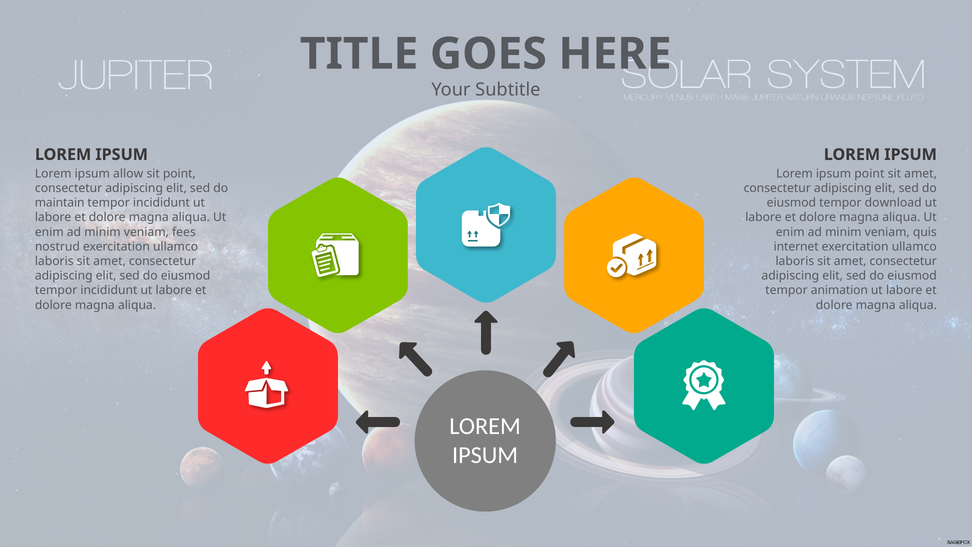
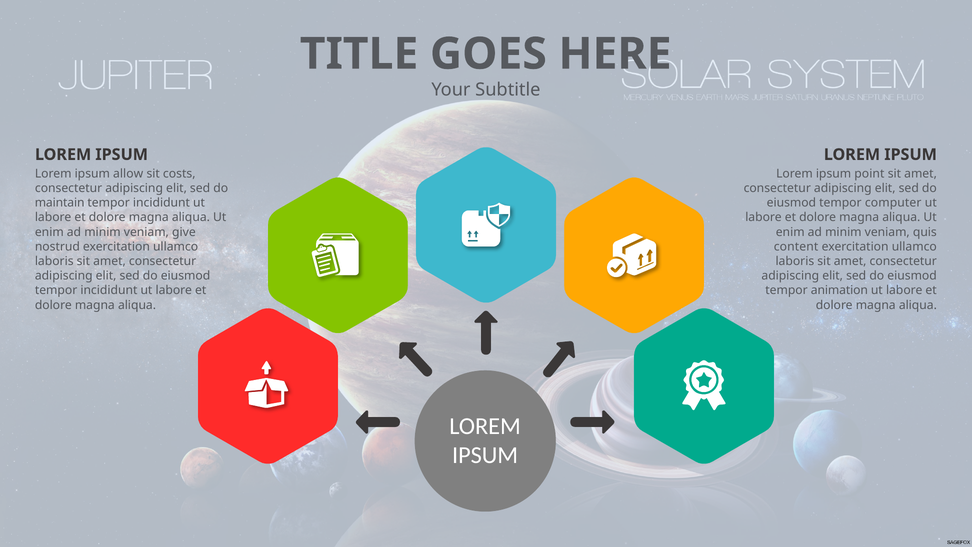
sit point: point -> costs
download: download -> computer
fees: fees -> give
internet: internet -> content
